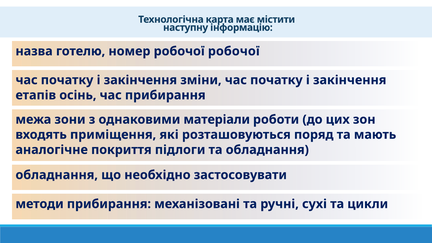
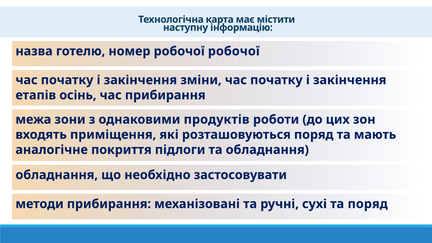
матеріали: матеріали -> продуктів
та цикли: цикли -> поряд
